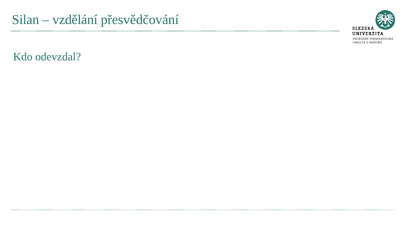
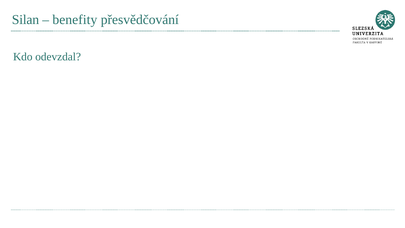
vzdělání: vzdělání -> benefity
